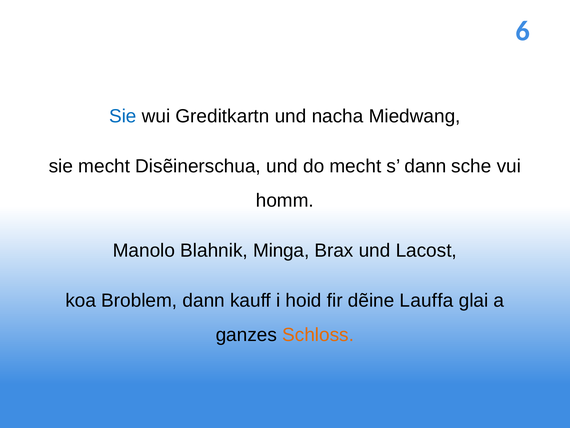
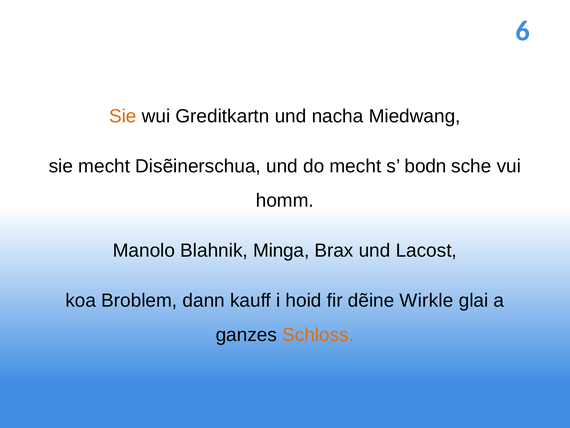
Sie at (123, 116) colour: blue -> orange
s dann: dann -> bodn
Lauffa: Lauffa -> Wirkle
